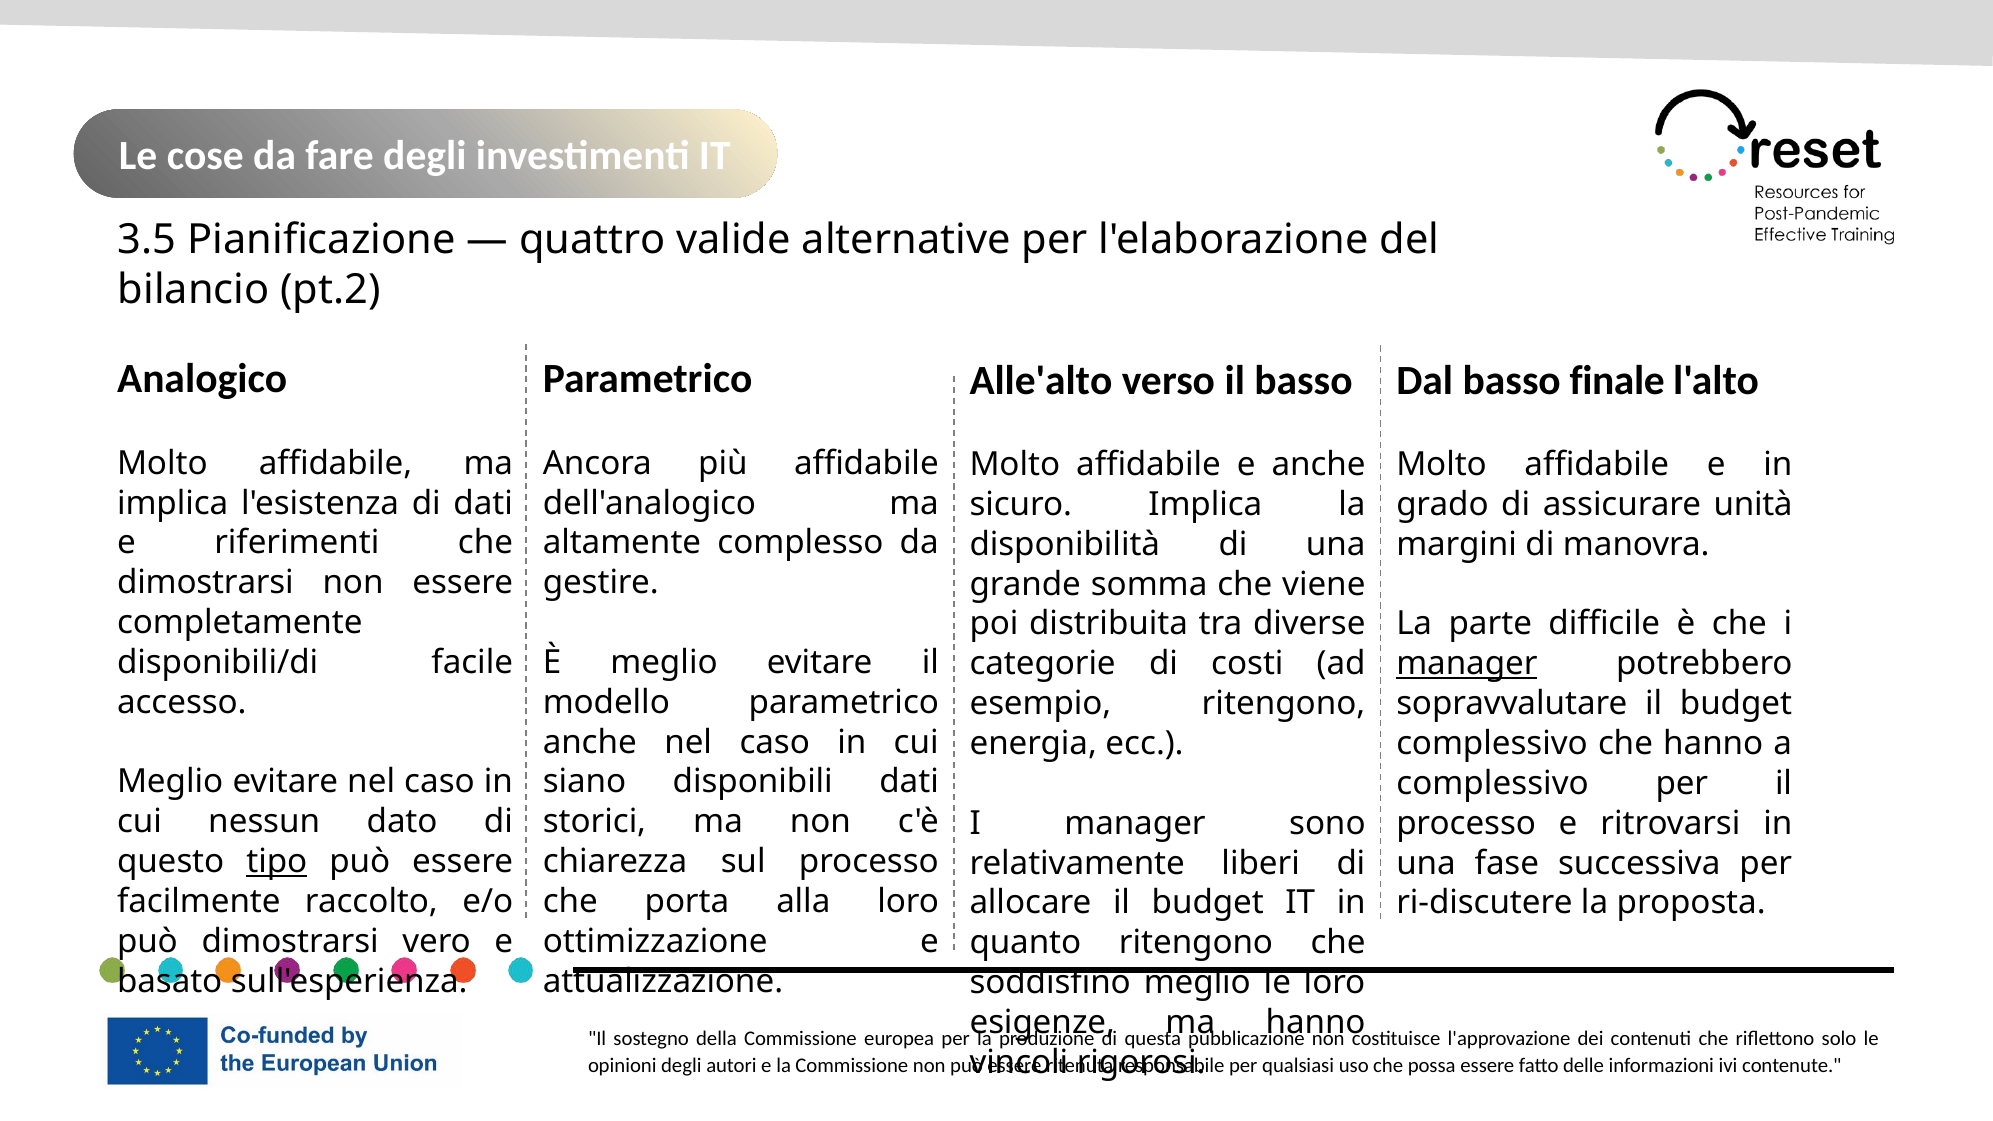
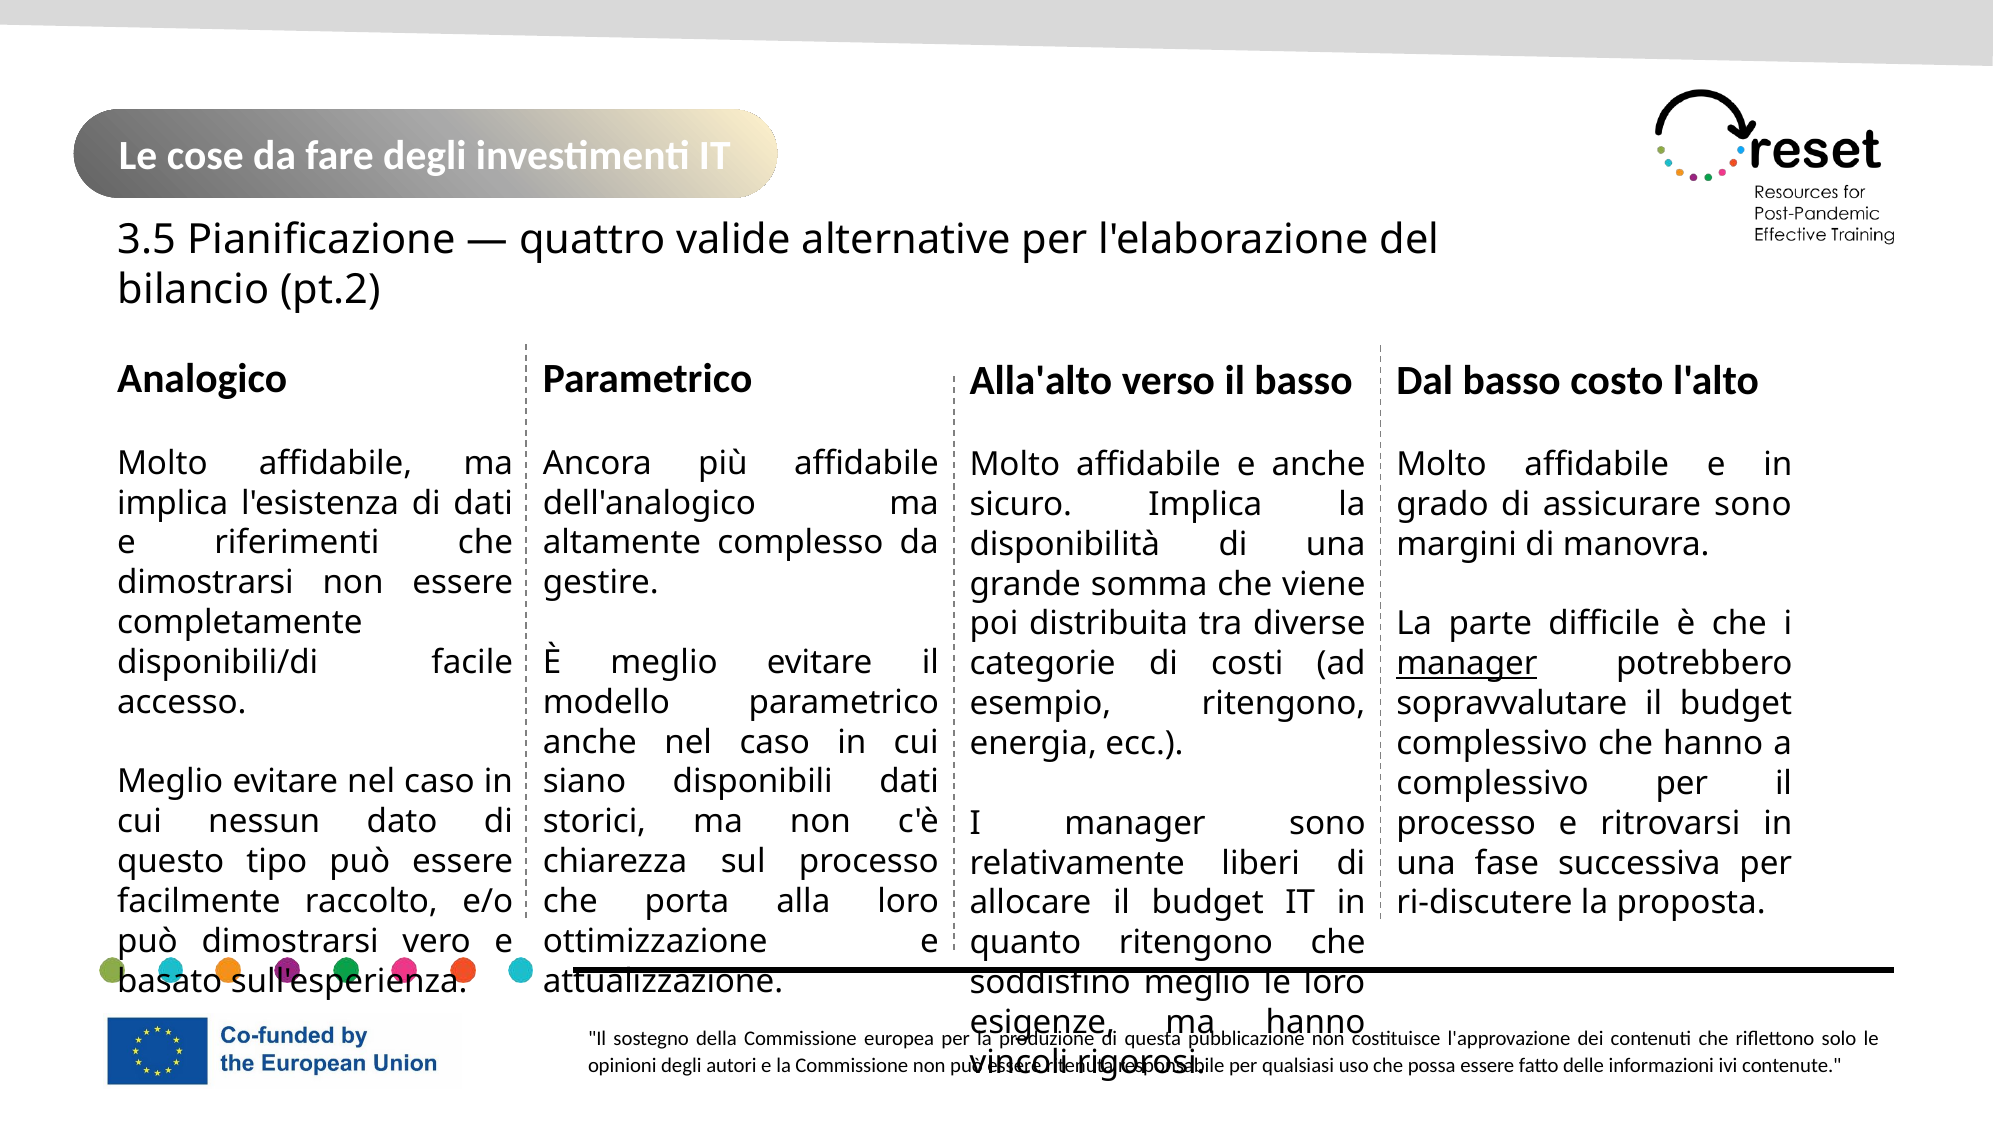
Alle'alto: Alle'alto -> Alla'alto
finale: finale -> costo
assicurare unità: unità -> sono
tipo underline: present -> none
